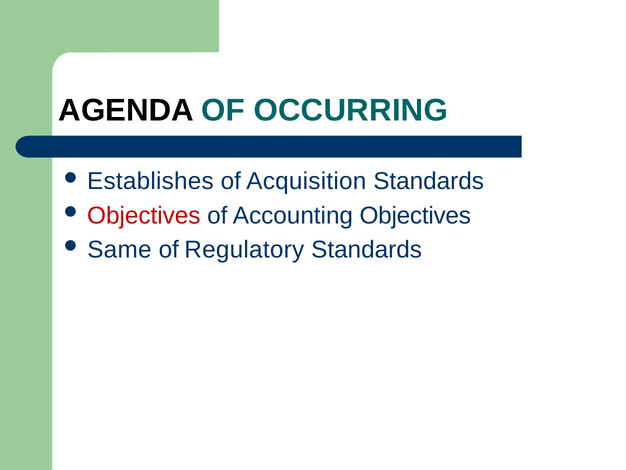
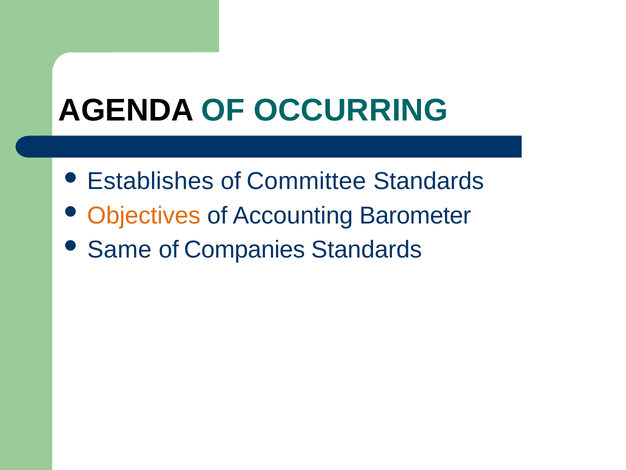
Acquisition: Acquisition -> Committee
Objectives at (144, 215) colour: red -> orange
Accounting Objectives: Objectives -> Barometer
Regulatory: Regulatory -> Companies
